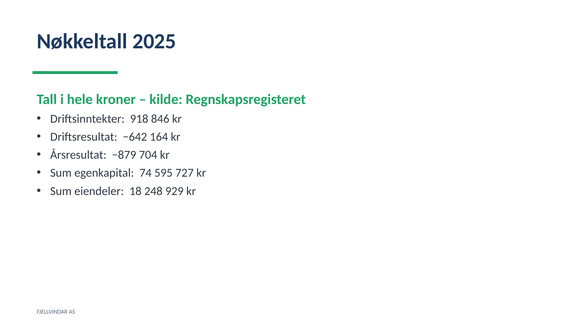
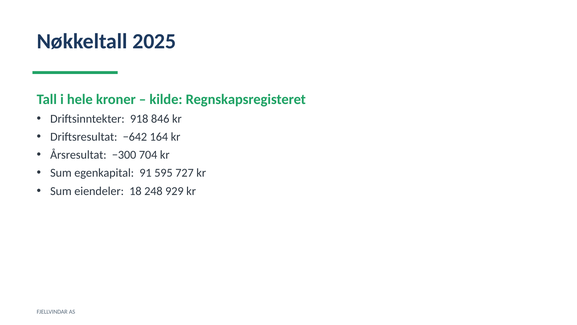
−879: −879 -> −300
74: 74 -> 91
